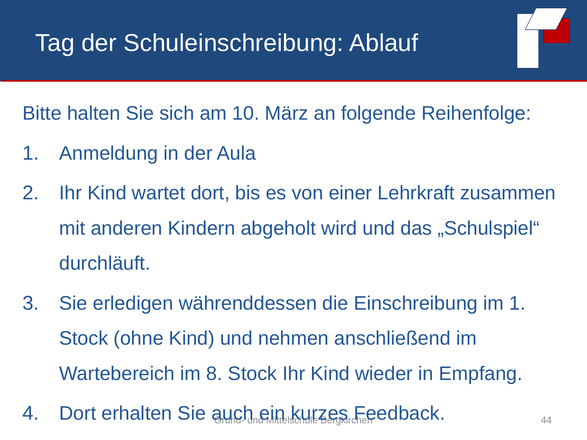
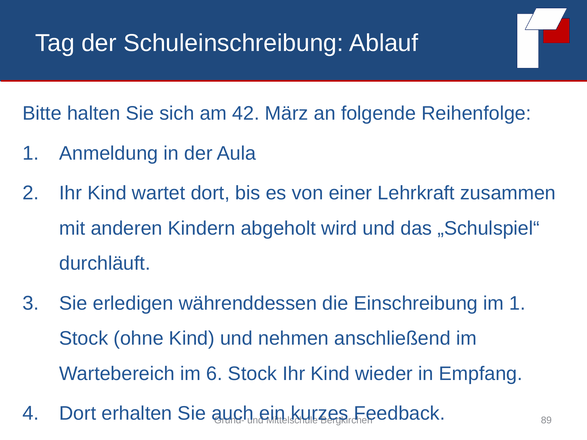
10: 10 -> 42
8: 8 -> 6
44: 44 -> 89
